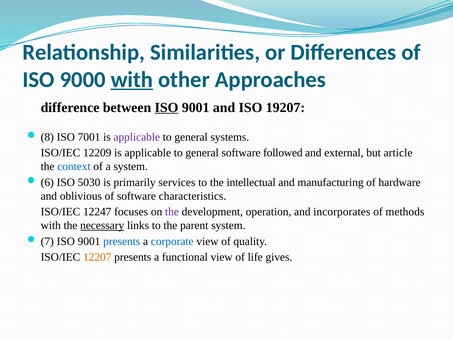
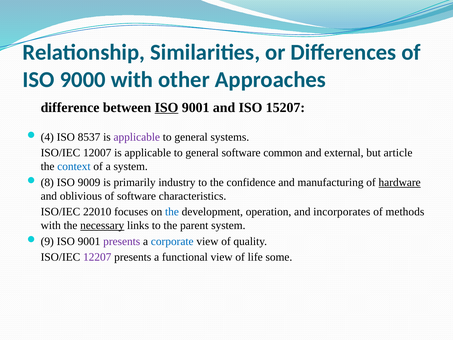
with at (132, 79) underline: present -> none
19207: 19207 -> 15207
8: 8 -> 4
7001: 7001 -> 8537
12209: 12209 -> 12007
followed: followed -> common
6: 6 -> 8
5030: 5030 -> 9009
services: services -> industry
intellectual: intellectual -> confidence
hardware underline: none -> present
12247: 12247 -> 22010
the at (172, 212) colour: purple -> blue
7: 7 -> 9
presents at (122, 241) colour: blue -> purple
12207 colour: orange -> purple
gives: gives -> some
